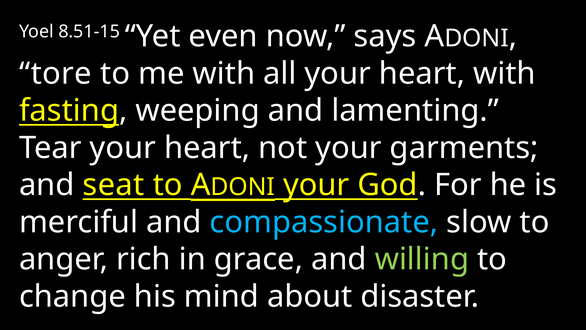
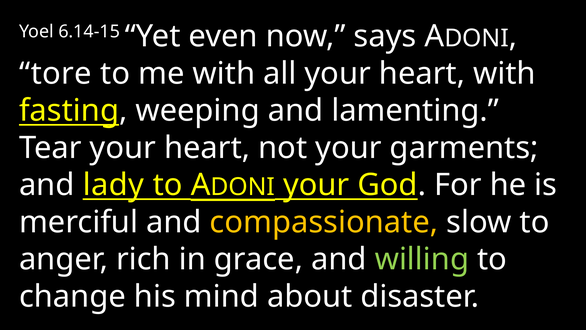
8.51-15: 8.51-15 -> 6.14-15
seat: seat -> lady
compassionate colour: light blue -> yellow
